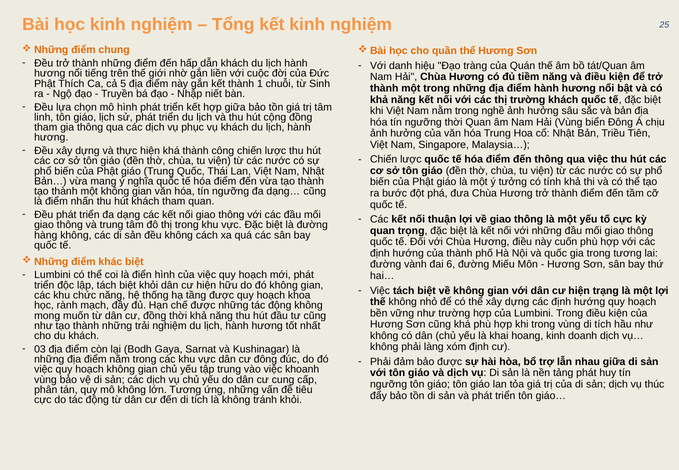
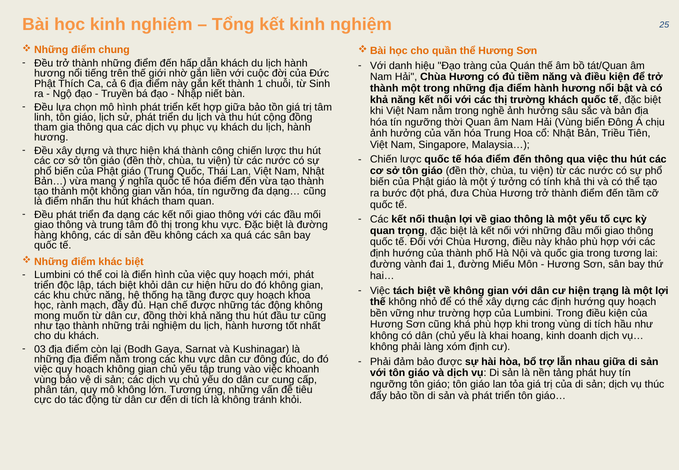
5: 5 -> 6
cuốn: cuốn -> khảo
đai 6: 6 -> 1
